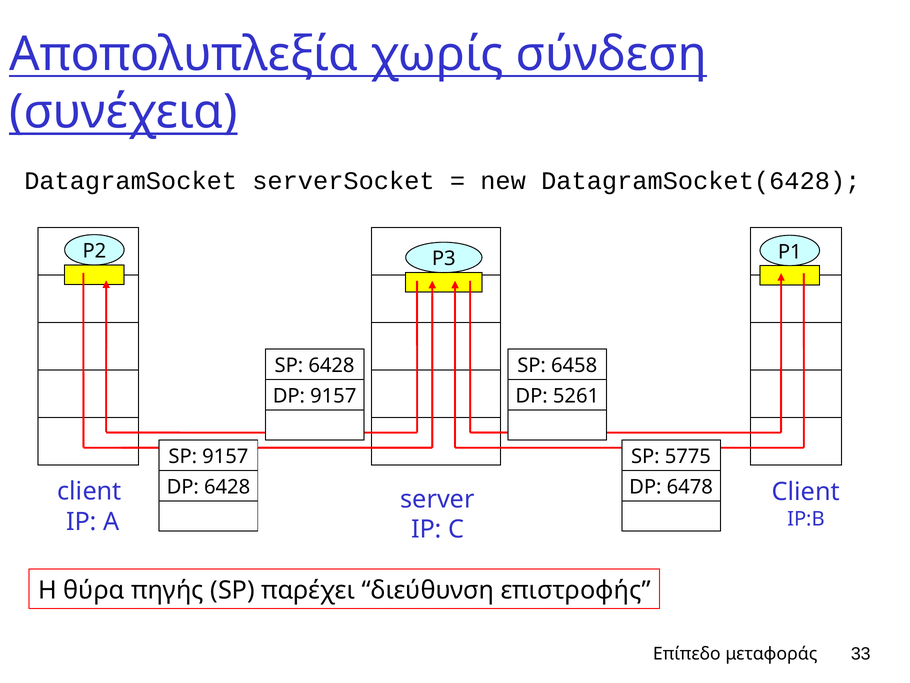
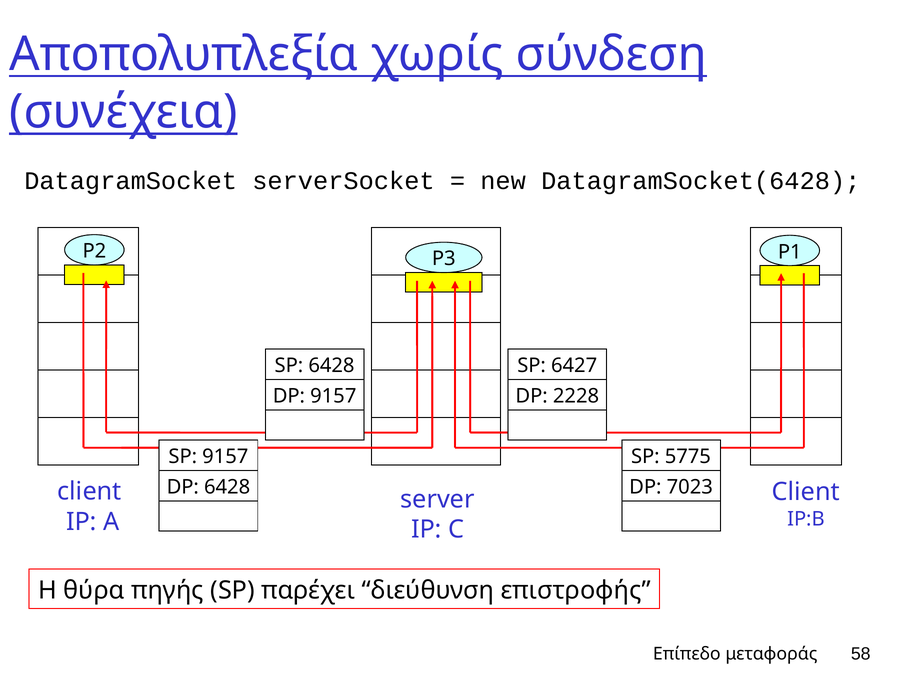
6458: 6458 -> 6427
5261: 5261 -> 2228
6478: 6478 -> 7023
33: 33 -> 58
